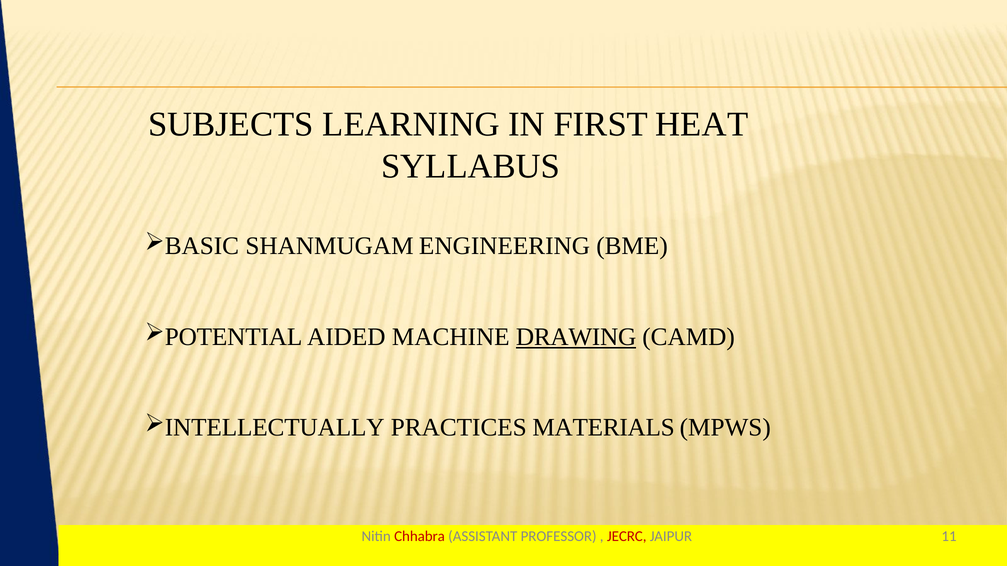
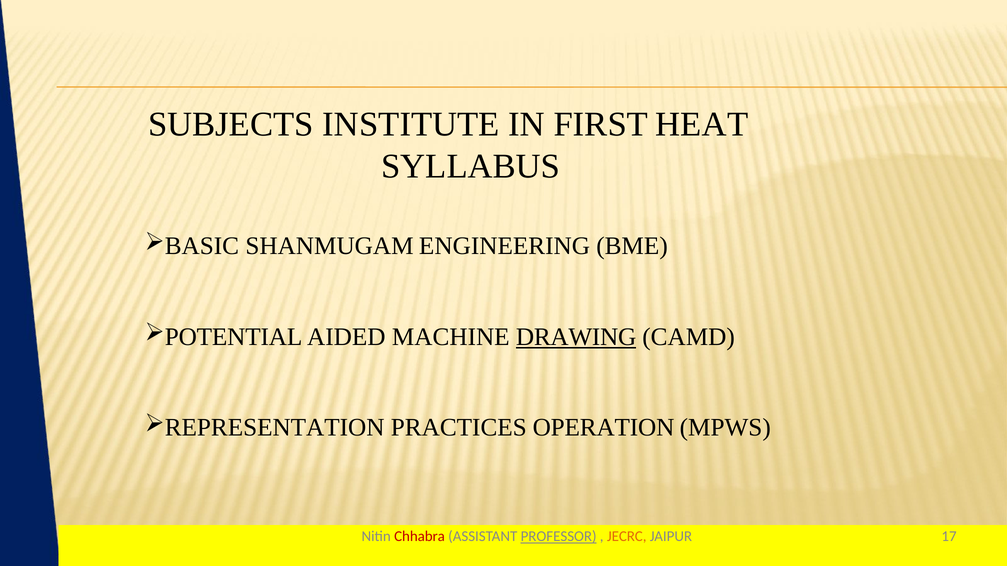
LEARNING: LEARNING -> INSTITUTE
INTELLECTUALLY: INTELLECTUALLY -> REPRESENTATION
MATERIALS: MATERIALS -> OPERATION
PROFESSOR underline: none -> present
JECRC colour: red -> orange
11: 11 -> 17
